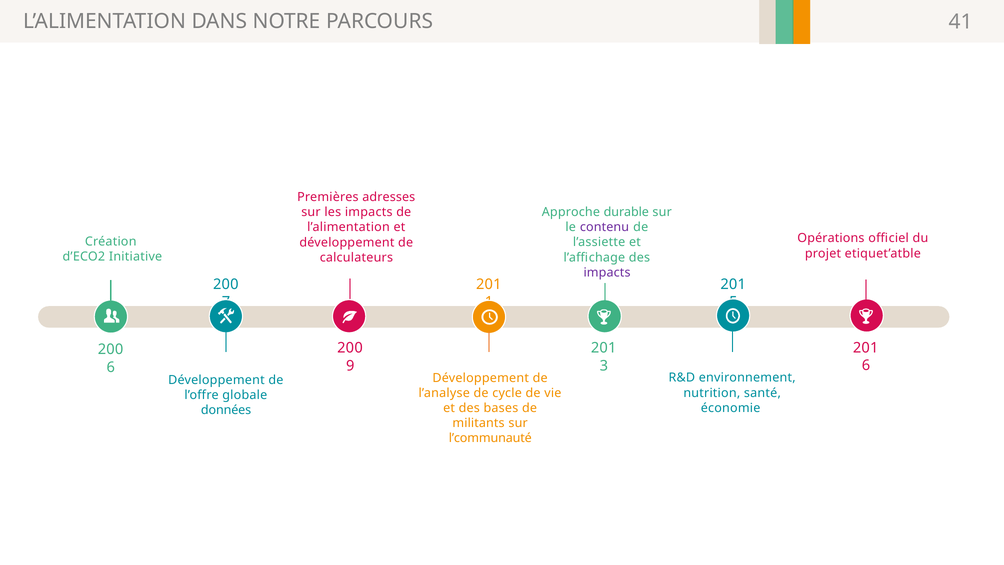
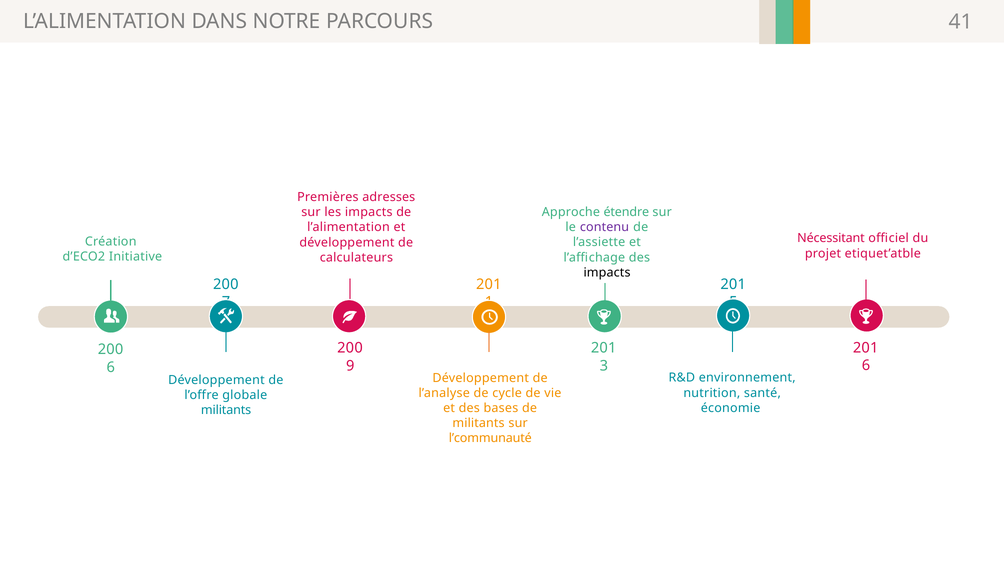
durable: durable -> étendre
Opérations: Opérations -> Nécessitant
impacts at (607, 272) colour: purple -> black
données at (226, 410): données -> militants
